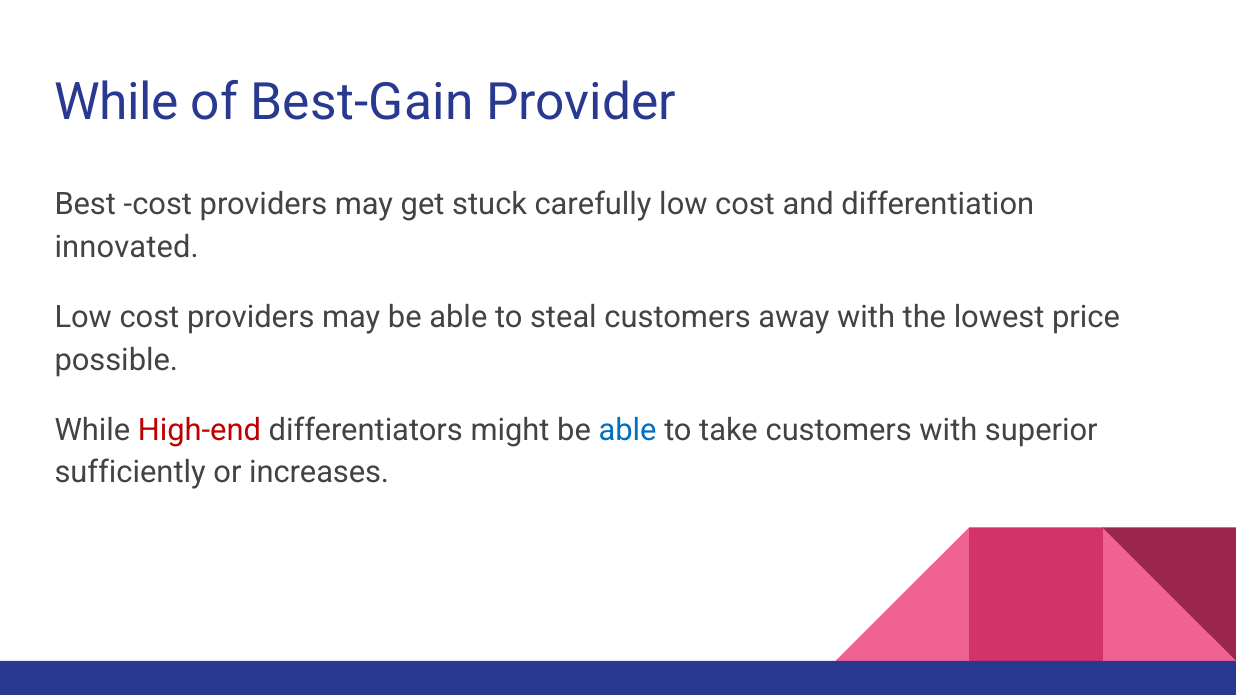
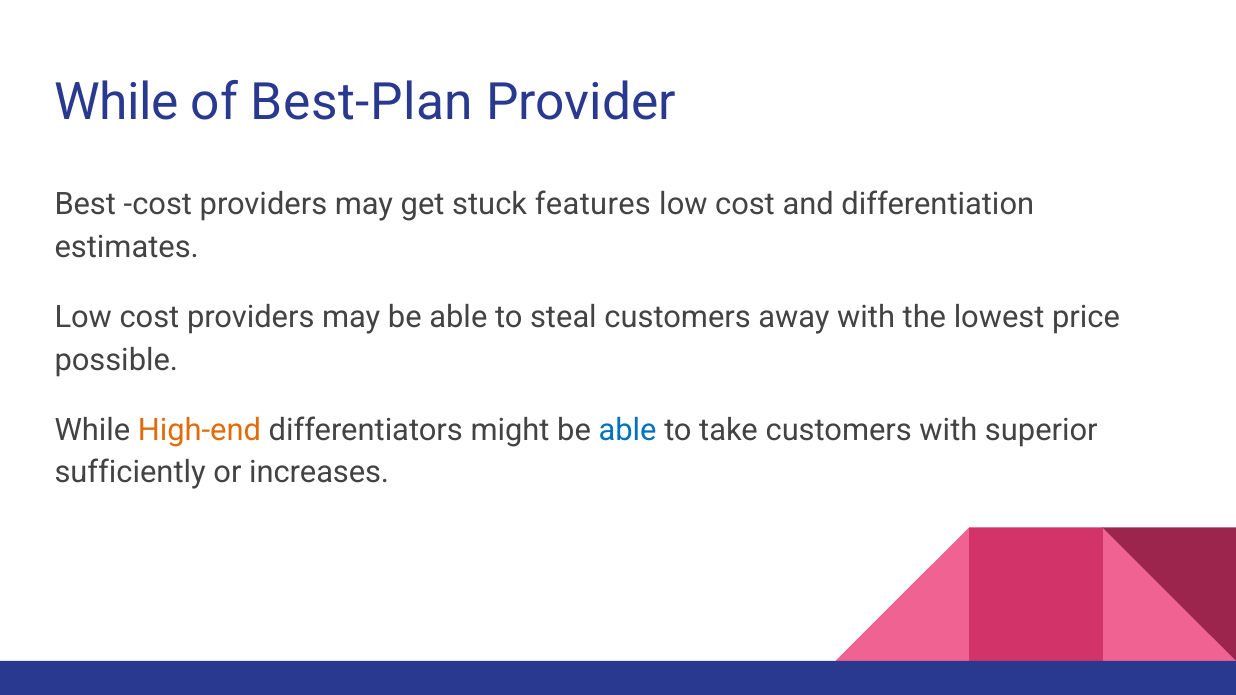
Best-Gain: Best-Gain -> Best-Plan
carefully: carefully -> features
innovated: innovated -> estimates
High-end colour: red -> orange
